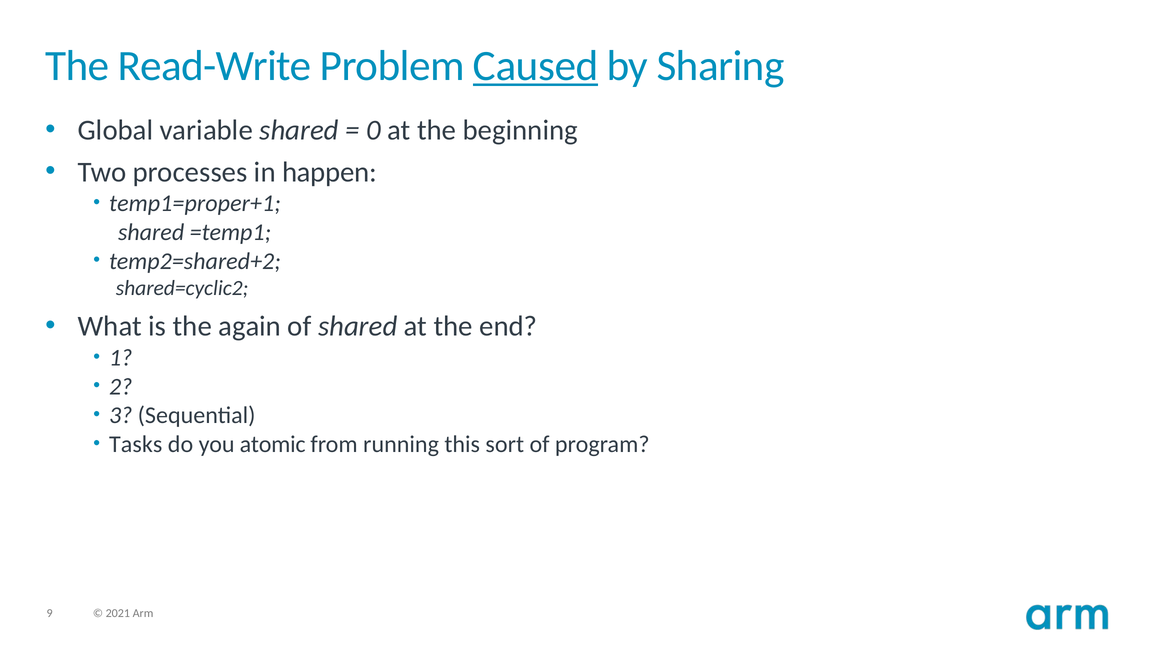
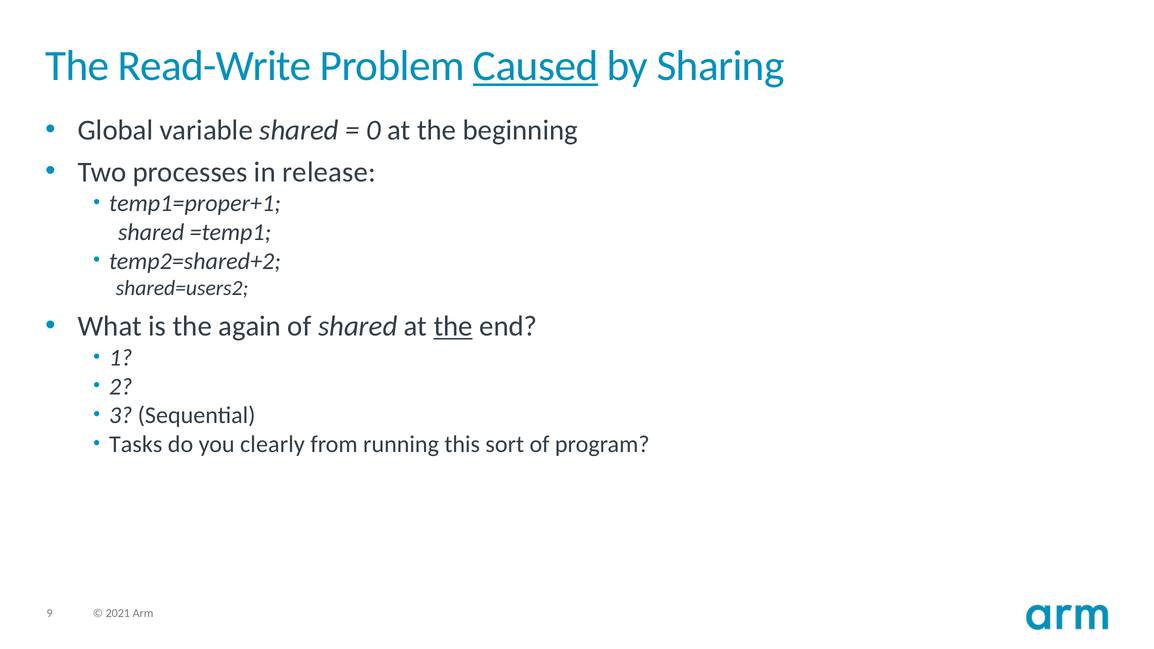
happen: happen -> release
shared=cyclic2: shared=cyclic2 -> shared=users2
the at (453, 327) underline: none -> present
atomic: atomic -> clearly
